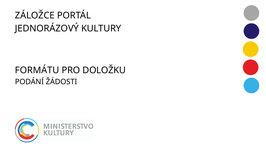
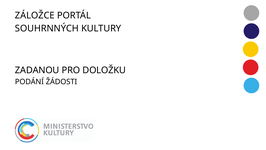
JEDNORÁZOVÝ: JEDNORÁZOVÝ -> SOUHRNNÝCH
FORMÁTU: FORMÁTU -> ZADANOU
